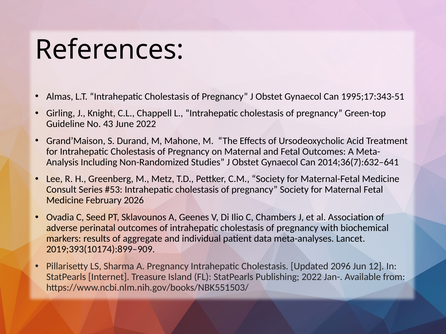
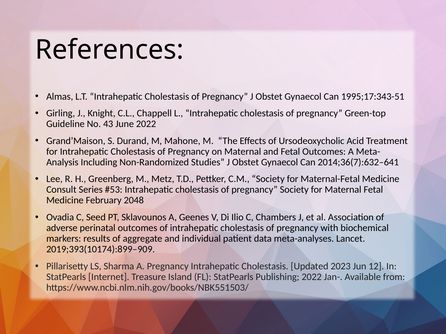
2026: 2026 -> 2048
2096: 2096 -> 2023
